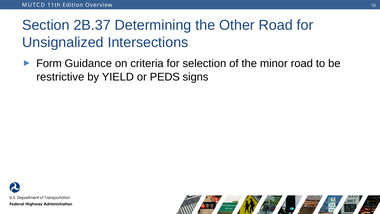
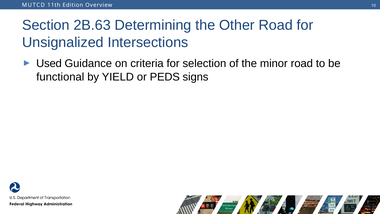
2B.37: 2B.37 -> 2B.63
Form: Form -> Used
restrictive: restrictive -> functional
